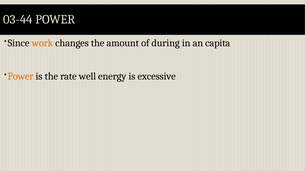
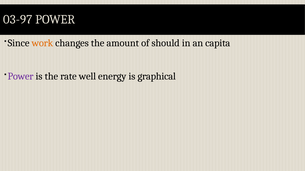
03-44: 03-44 -> 03-97
during: during -> should
Power at (21, 77) colour: orange -> purple
excessive: excessive -> graphical
